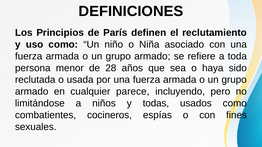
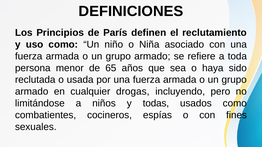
28: 28 -> 65
parece: parece -> drogas
